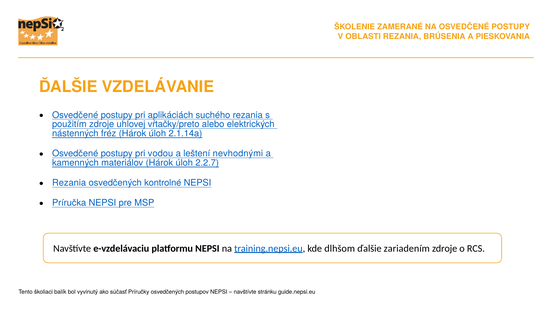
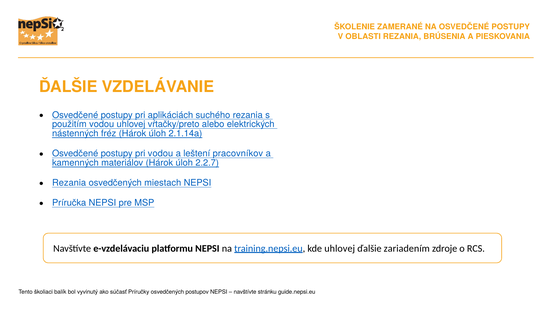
použitím zdroje: zdroje -> vodou
nevhodnými: nevhodnými -> pracovníkov
kontrolné: kontrolné -> miestach
kde dlhšom: dlhšom -> uhlovej
